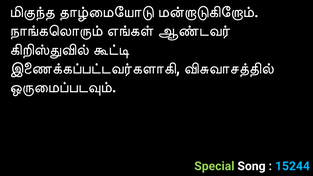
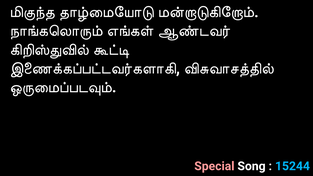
Special colour: light green -> pink
